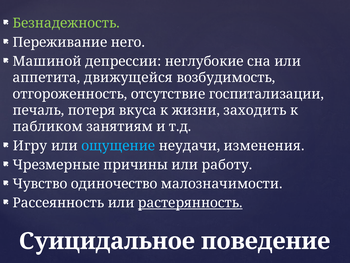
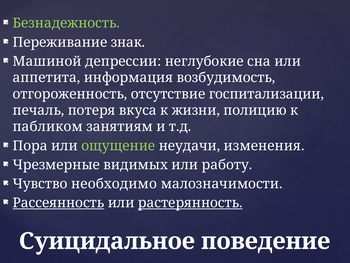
него: него -> знак
движущейся: движущейся -> информация
заходить: заходить -> полицию
Игру: Игру -> Пора
ощущение colour: light blue -> light green
причины: причины -> видимых
одиночество: одиночество -> необходимо
Рассеянность underline: none -> present
